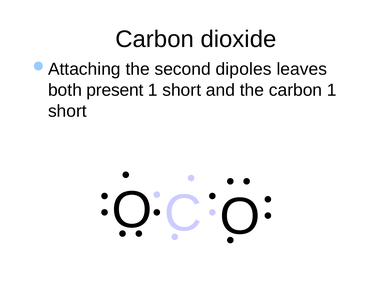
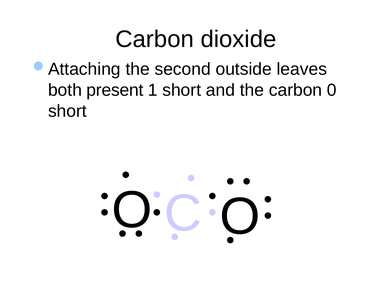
dipoles: dipoles -> outside
carbon 1: 1 -> 0
